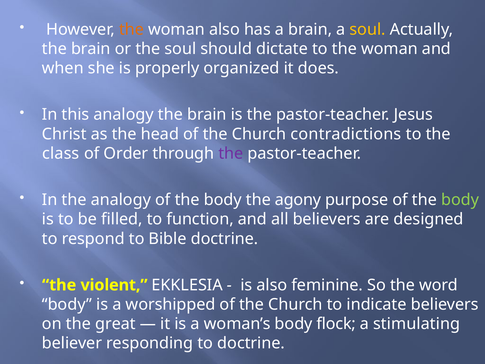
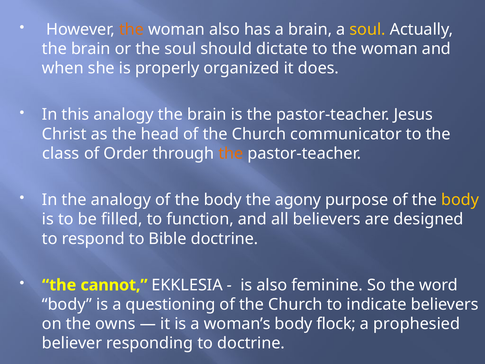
contradictions: contradictions -> communicator
the at (231, 153) colour: purple -> orange
body at (460, 200) colour: light green -> yellow
violent: violent -> cannot
worshipped: worshipped -> questioning
great: great -> owns
stimulating: stimulating -> prophesied
